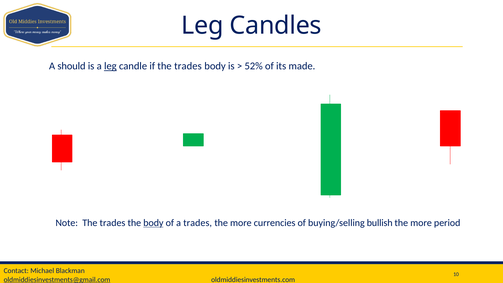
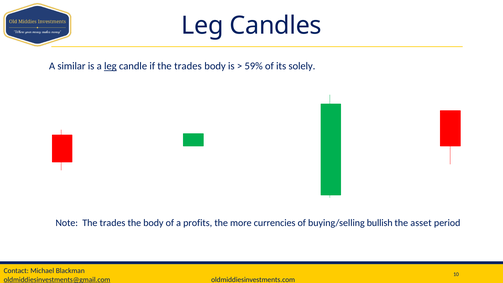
should: should -> similar
52%: 52% -> 59%
made: made -> solely
body at (153, 223) underline: present -> none
a trades: trades -> profits
more at (421, 223): more -> asset
